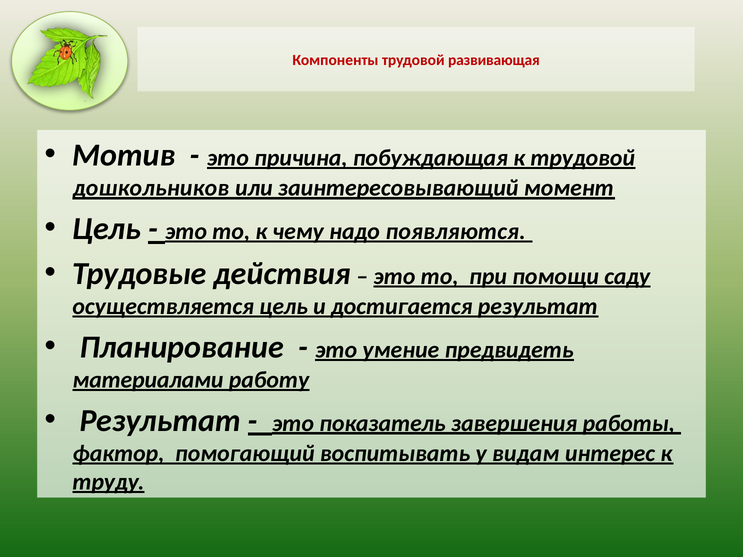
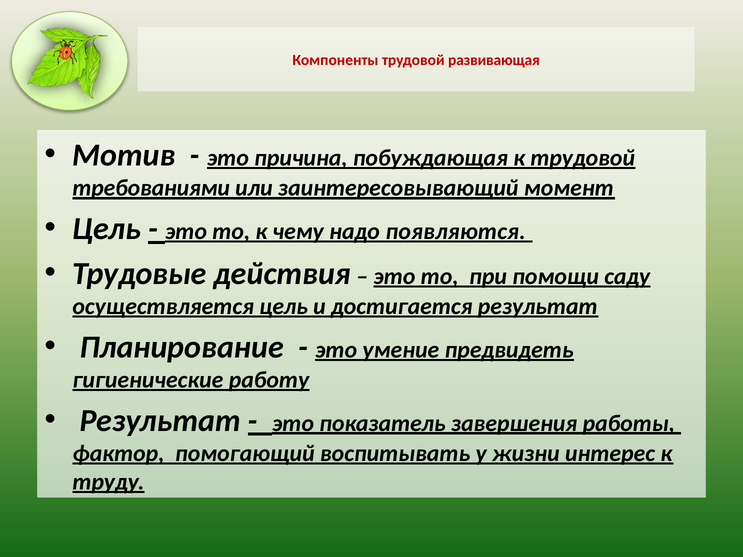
дошкольников: дошкольников -> требованиями
материалами: материалами -> гигиенические
видам: видам -> жизни
